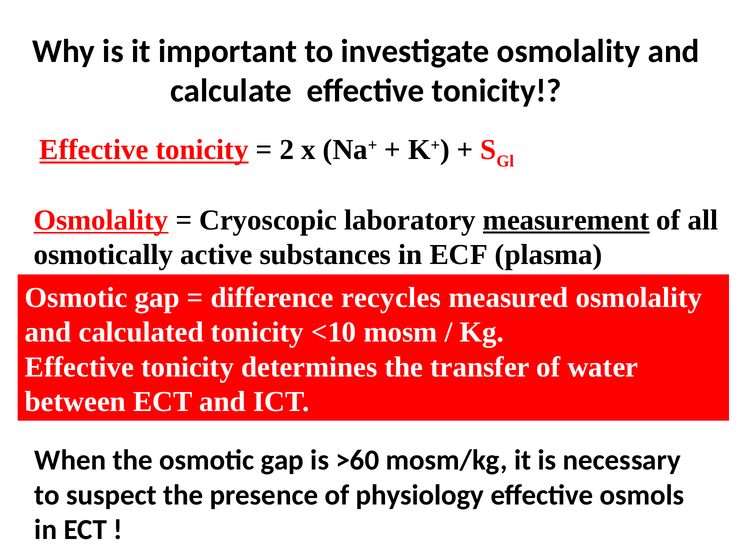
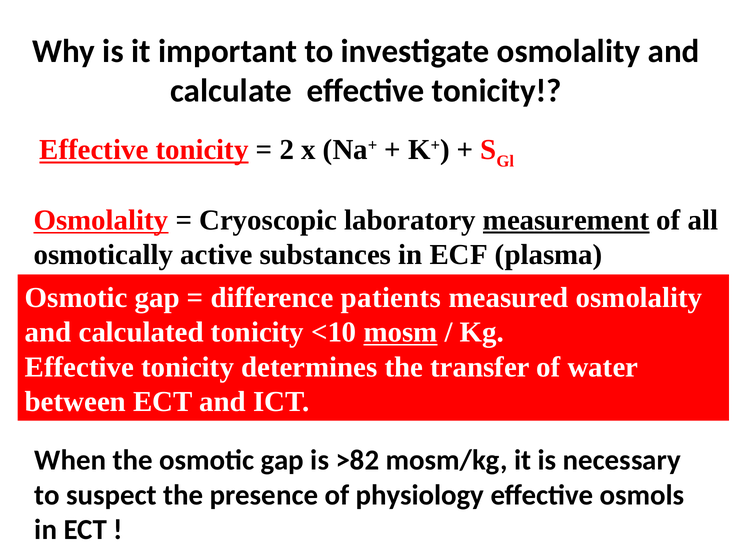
recycles: recycles -> patients
mosm underline: none -> present
>60: >60 -> >82
